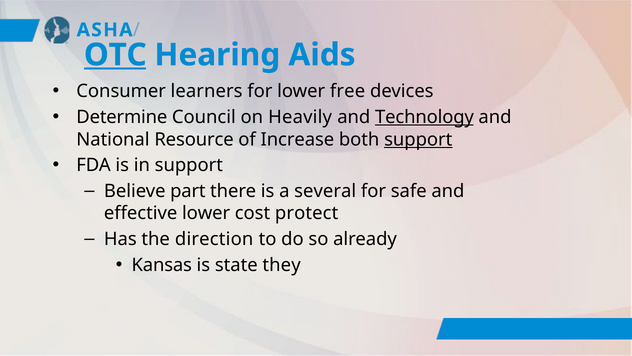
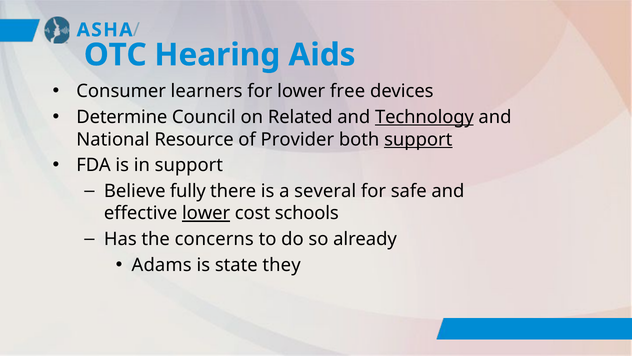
OTC underline: present -> none
Heavily: Heavily -> Related
Increase: Increase -> Provider
part: part -> fully
lower at (206, 213) underline: none -> present
protect: protect -> schools
direction: direction -> concerns
Kansas: Kansas -> Adams
